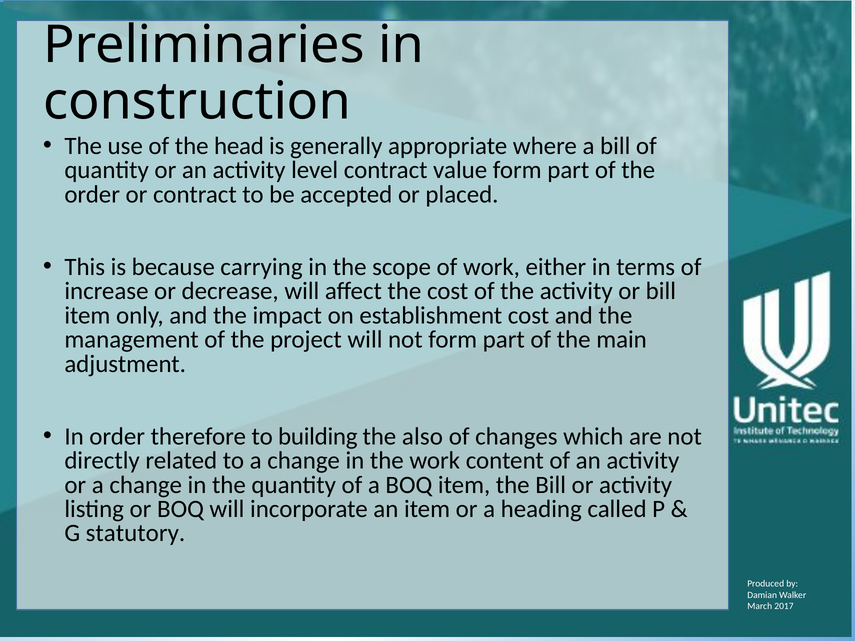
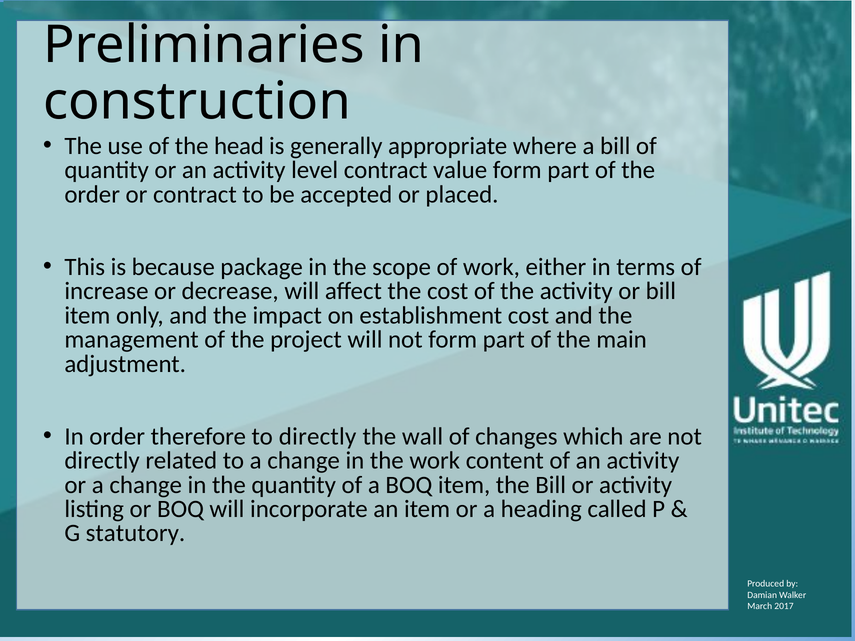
carrying: carrying -> package
to building: building -> directly
also: also -> wall
